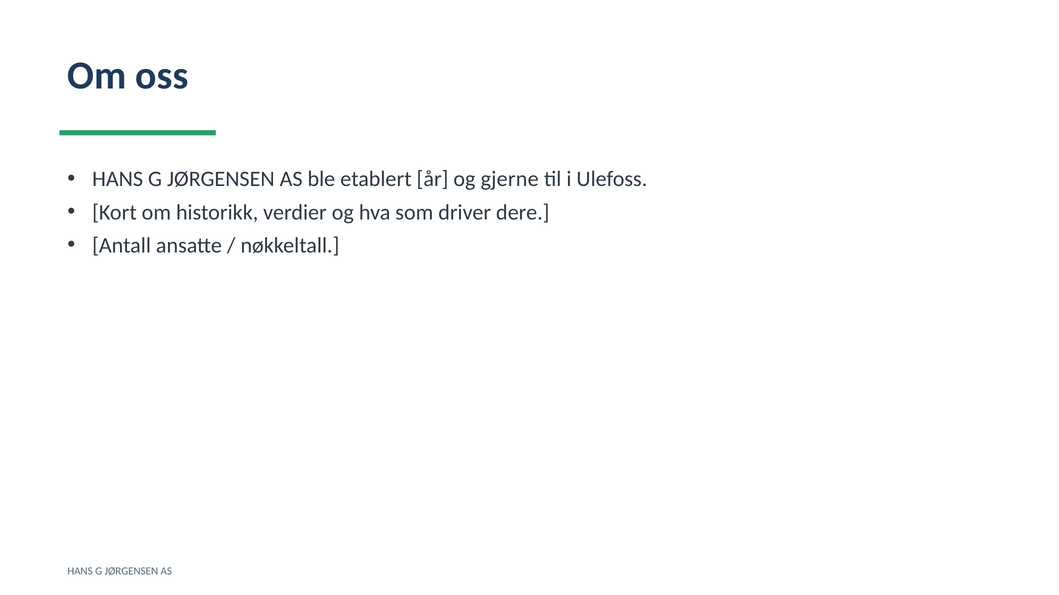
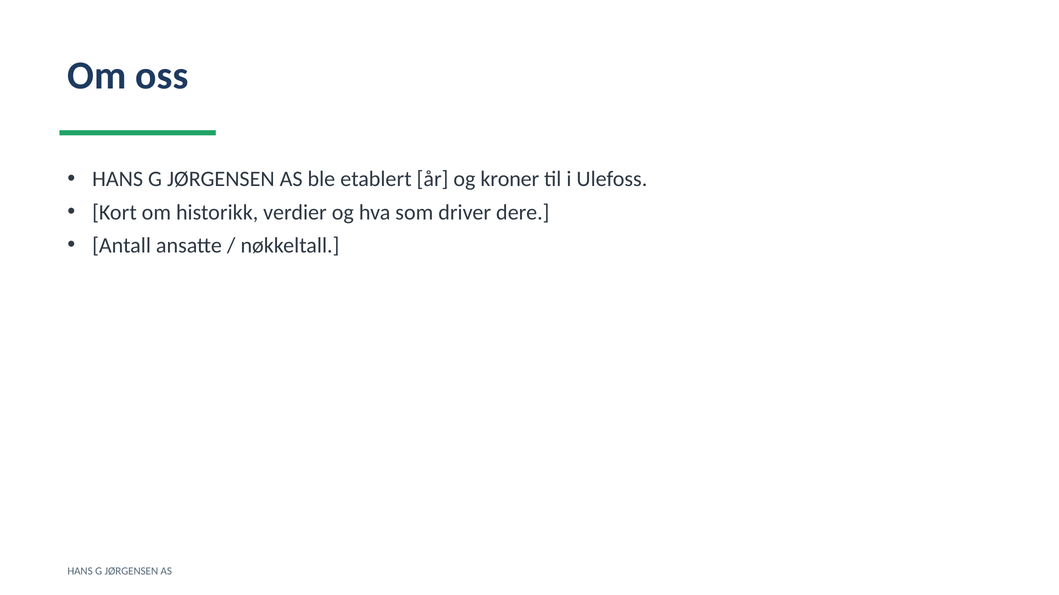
gjerne: gjerne -> kroner
